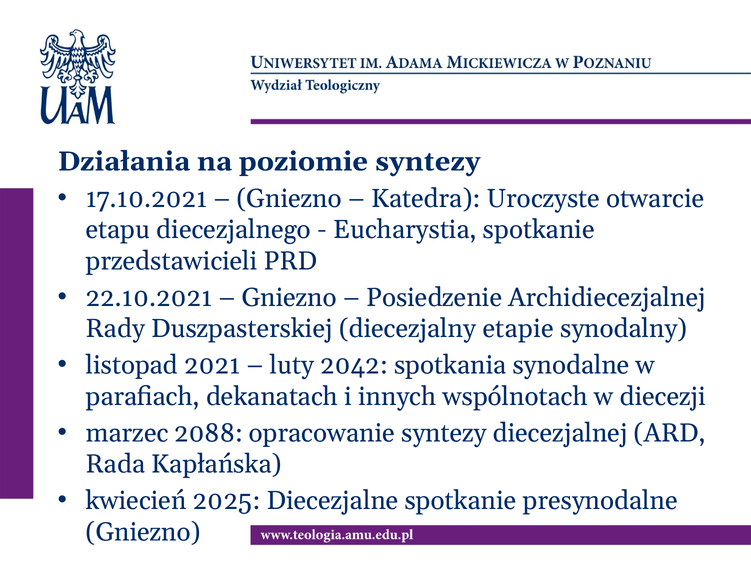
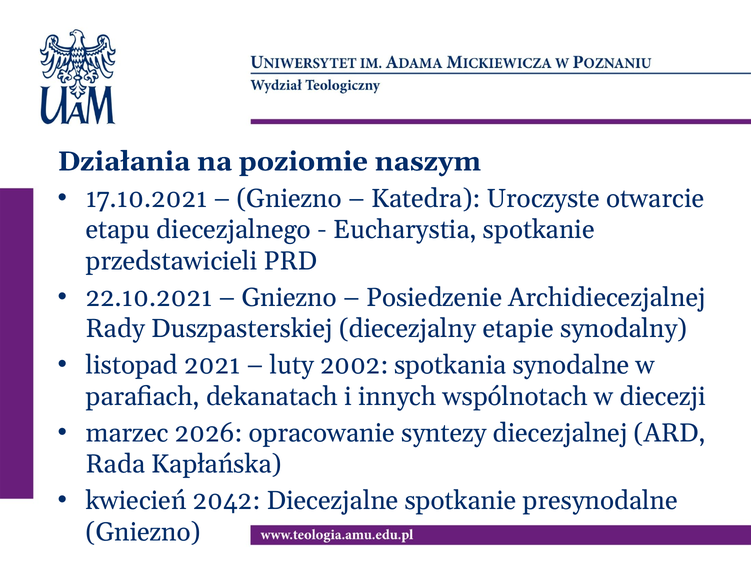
poziomie syntezy: syntezy -> naszym
2042: 2042 -> 2002
2088: 2088 -> 2026
2025: 2025 -> 2042
